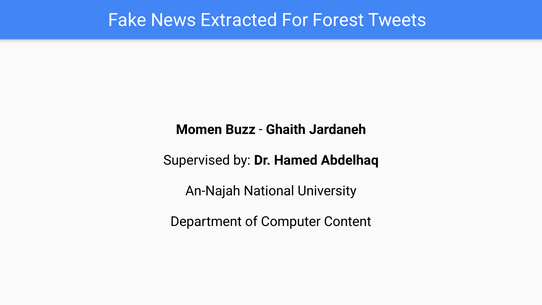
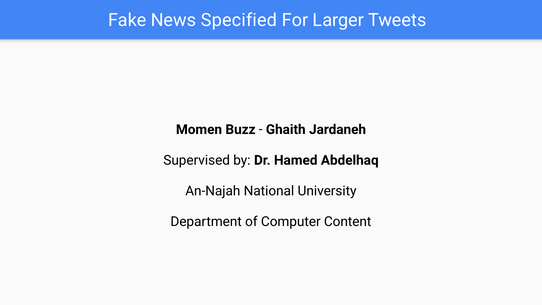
Extracted: Extracted -> Specified
Forest: Forest -> Larger
